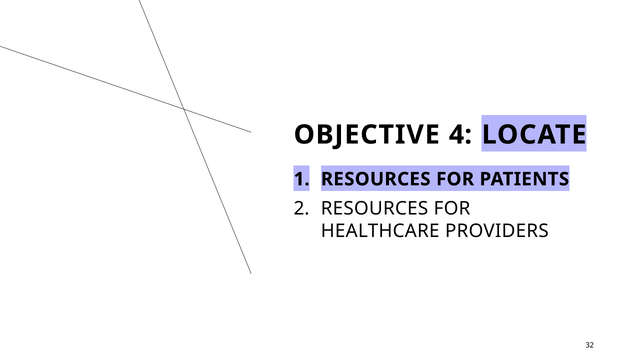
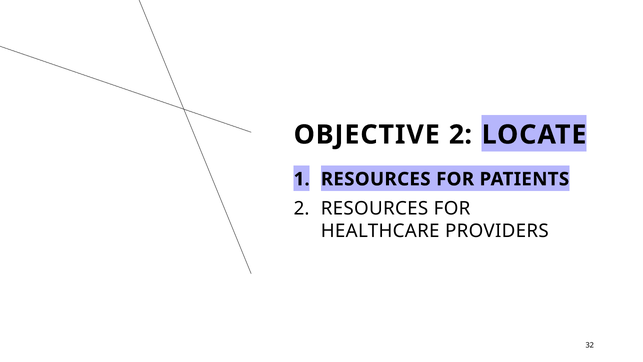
OBJECTIVE 4: 4 -> 2
